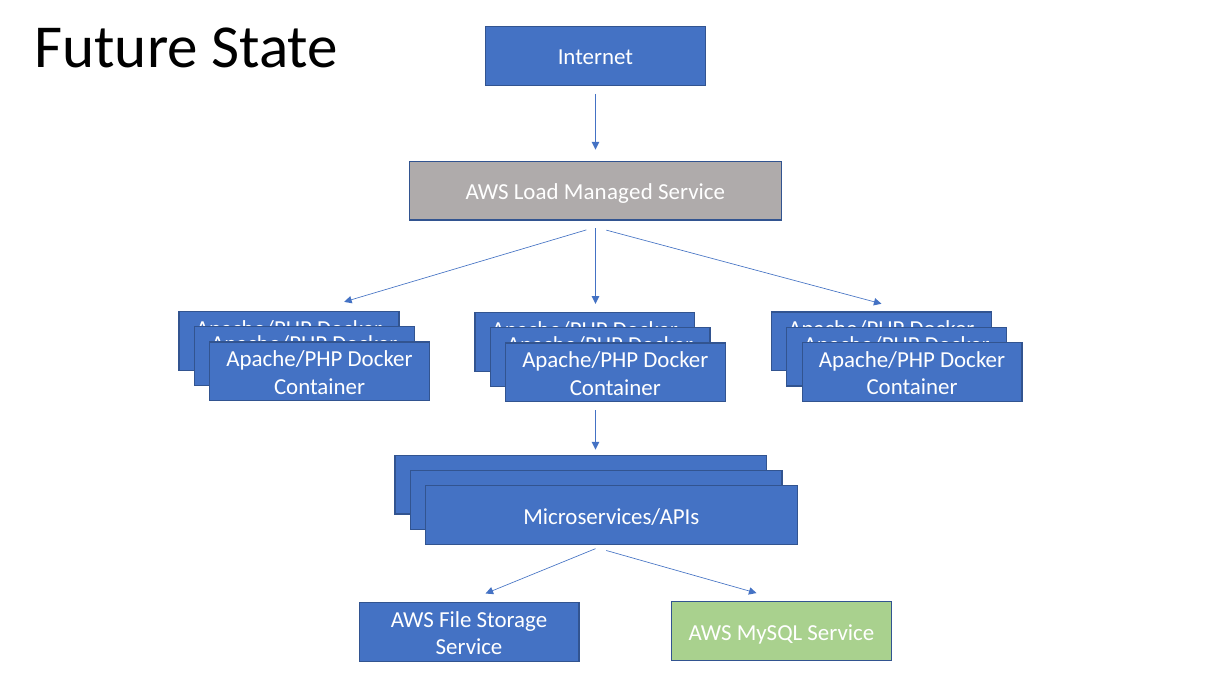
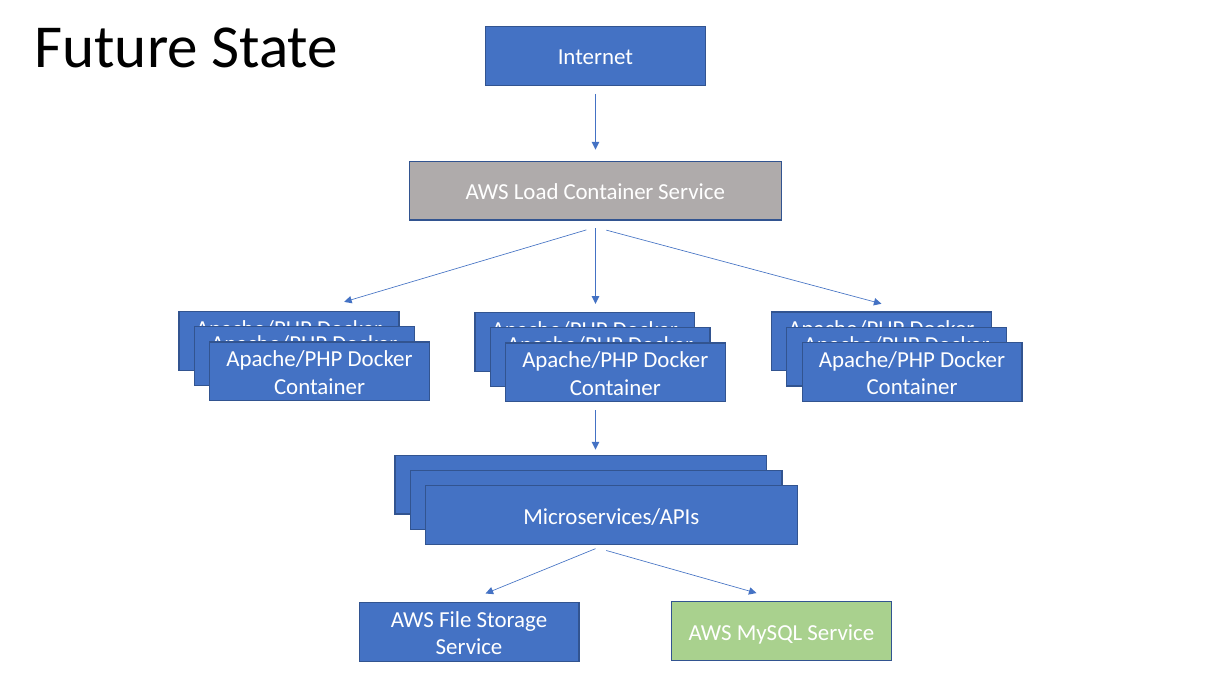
Load Managed: Managed -> Container
